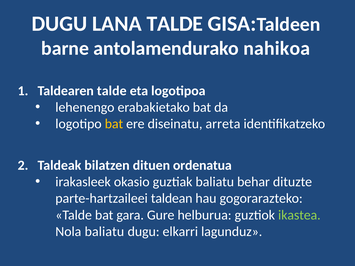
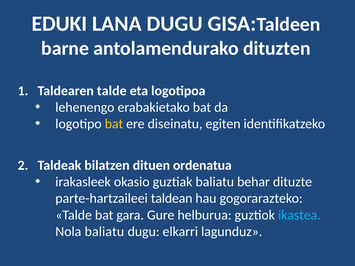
DUGU at (59, 24): DUGU -> EDUKI
LANA TALDE: TALDE -> DUGU
nahikoa: nahikoa -> dituzten
arreta: arreta -> egiten
ikastea colour: light green -> light blue
